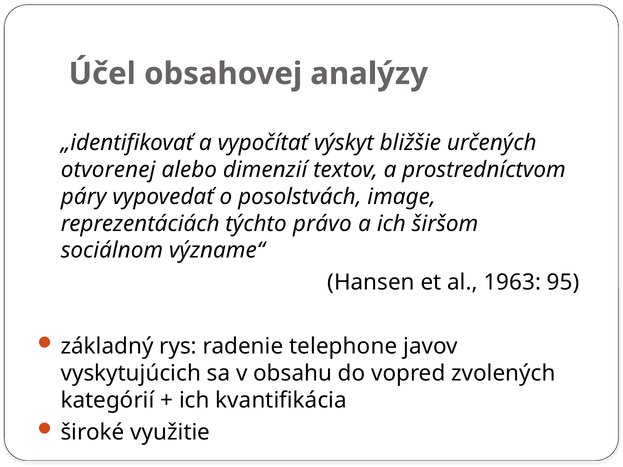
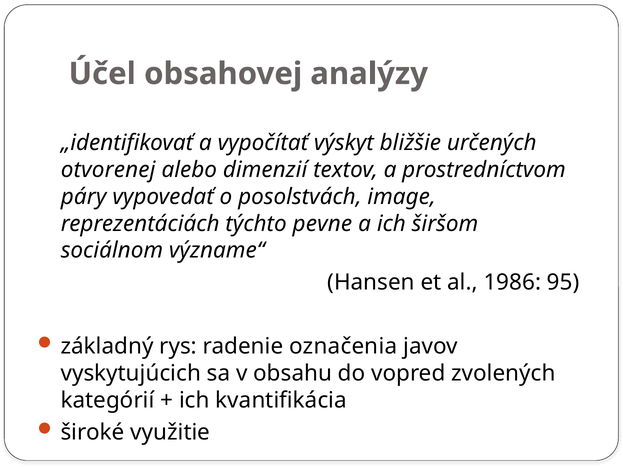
právo: právo -> pevne
1963: 1963 -> 1986
telephone: telephone -> označenia
